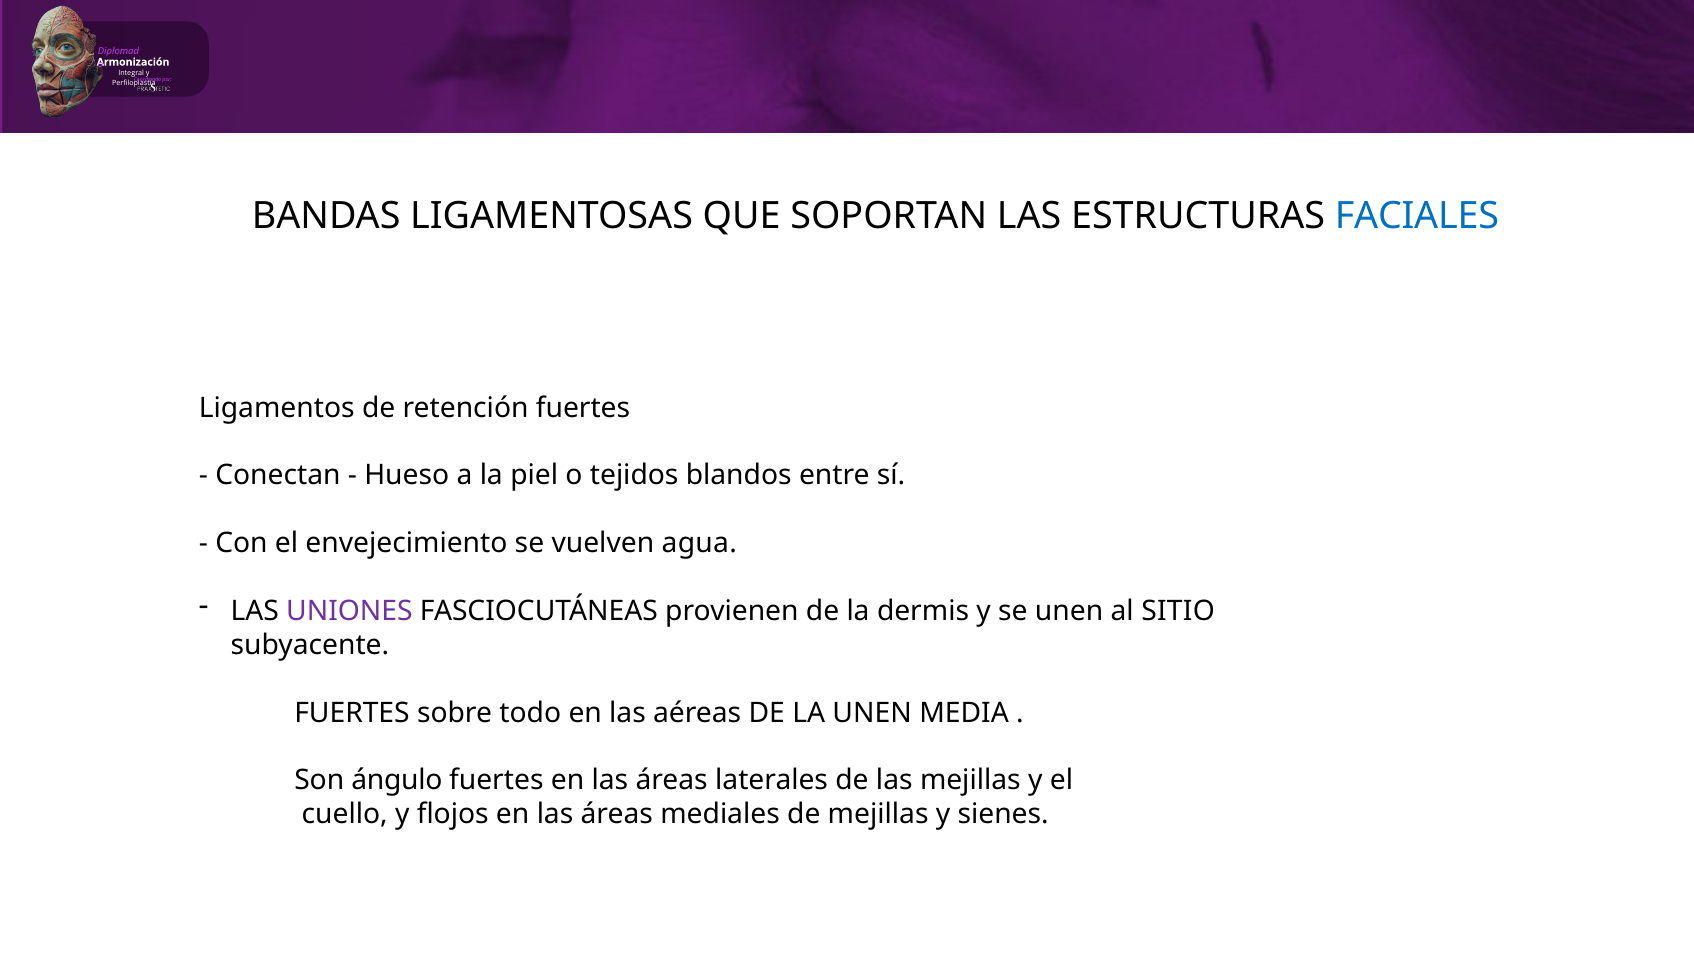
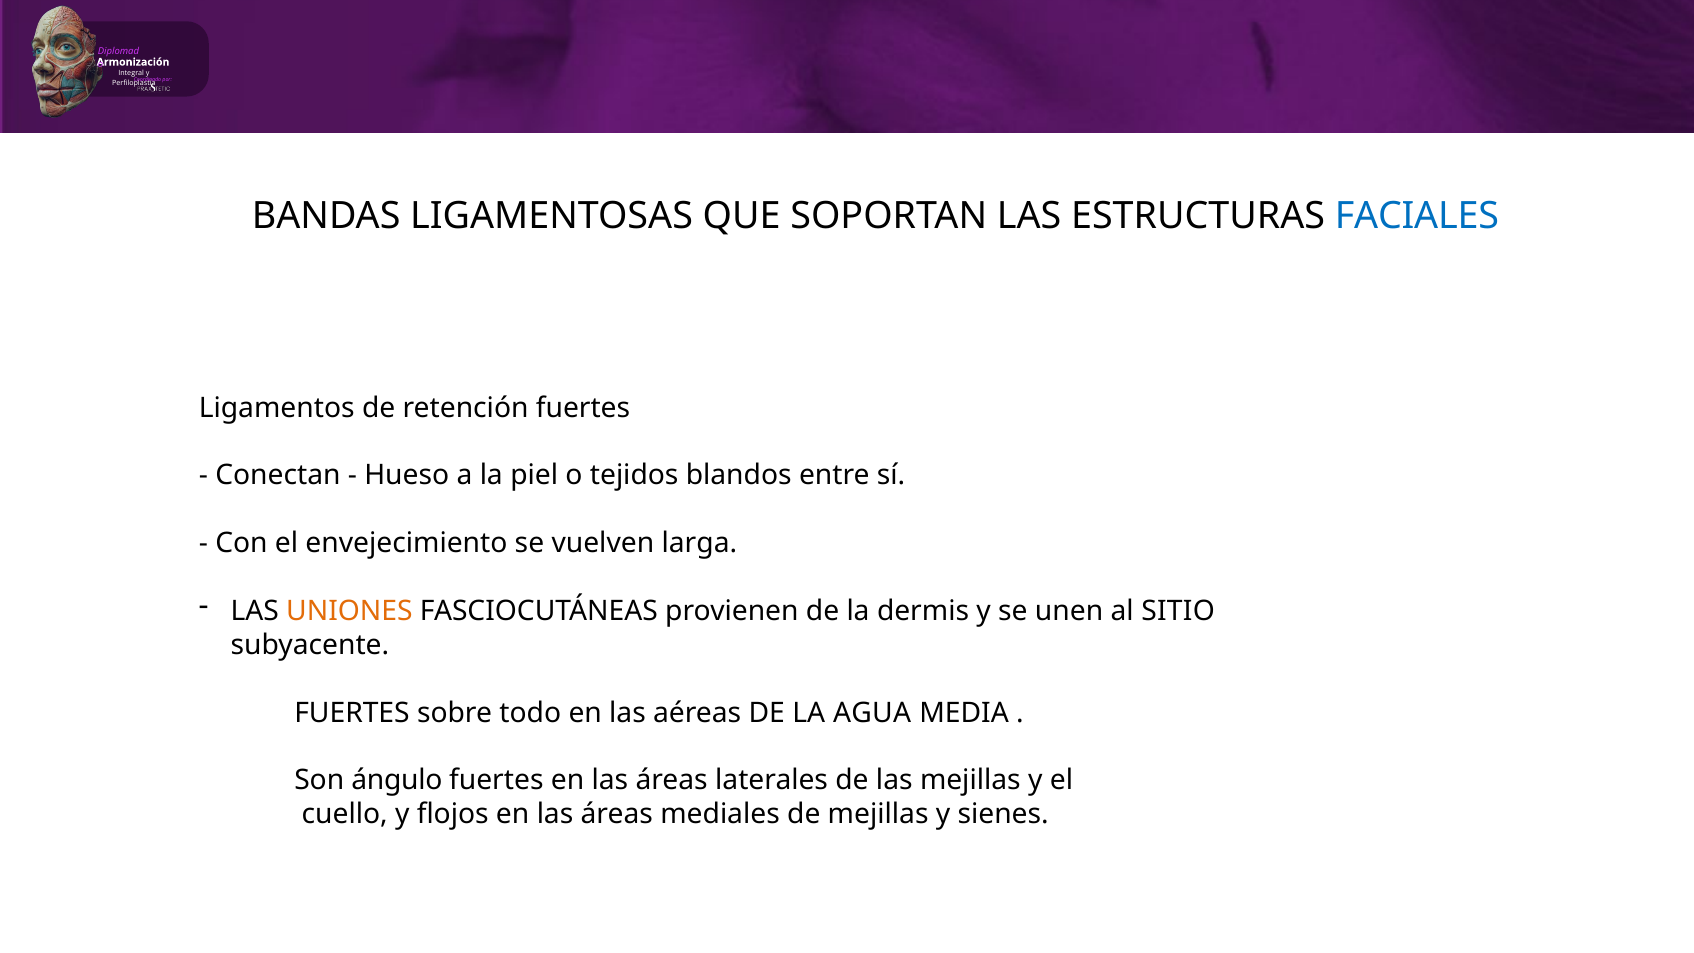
agua: agua -> larga
UNIONES colour: purple -> orange
LA UNEN: UNEN -> AGUA
